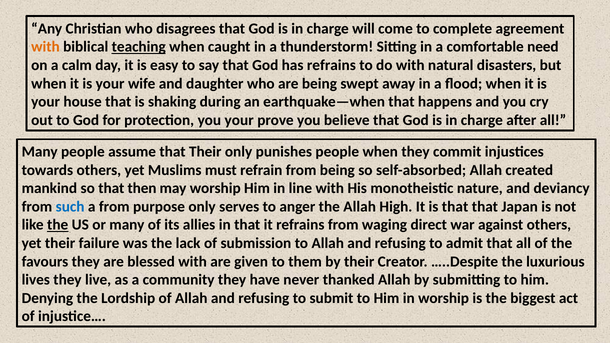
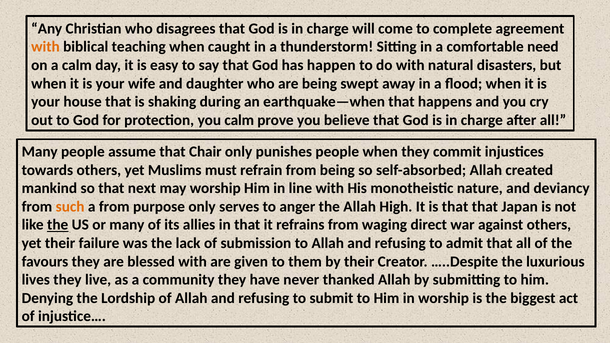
teaching underline: present -> none
has refrains: refrains -> happen
you your: your -> calm
that Their: Their -> Chair
then: then -> next
such colour: blue -> orange
